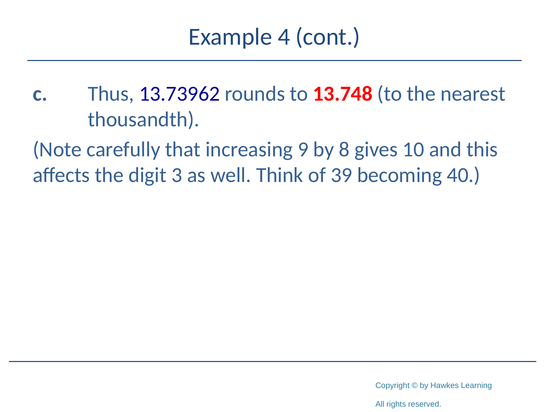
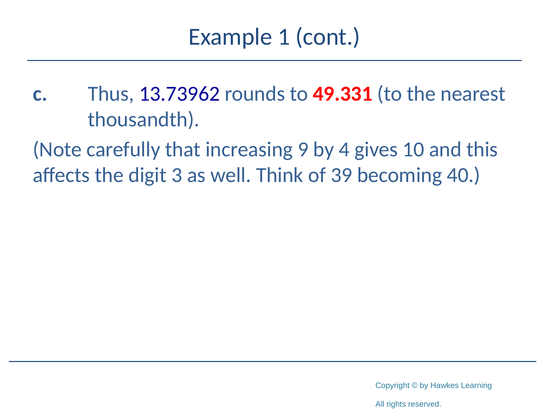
4: 4 -> 1
13.748: 13.748 -> 49.331
8: 8 -> 4
